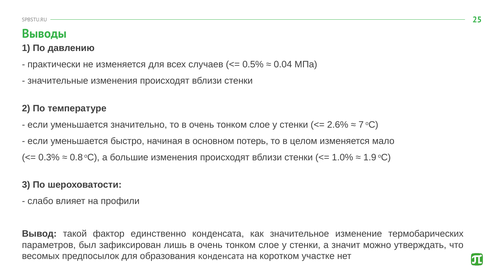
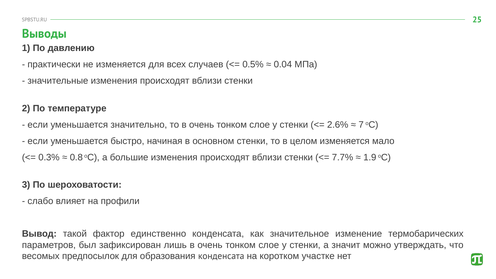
основном потерь: потерь -> стенки
1.0%: 1.0% -> 7.7%
